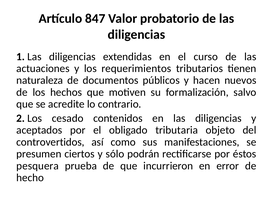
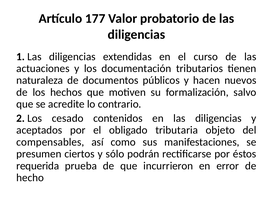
847: 847 -> 177
requerimientos: requerimientos -> documentación
controvertidos: controvertidos -> compensables
pesquera: pesquera -> requerida
